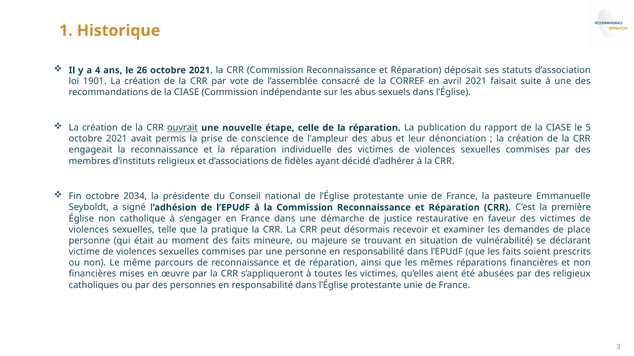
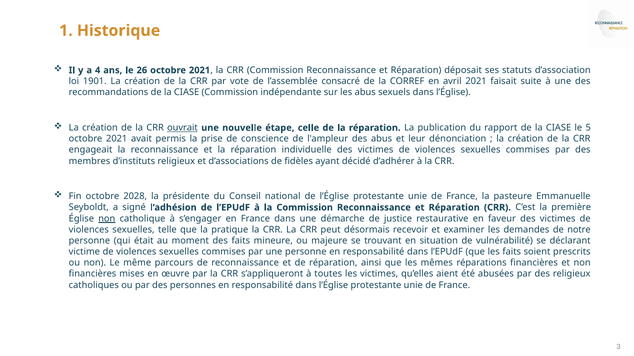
2034: 2034 -> 2028
non at (107, 219) underline: none -> present
place: place -> notre
